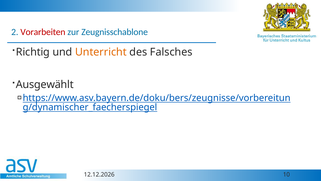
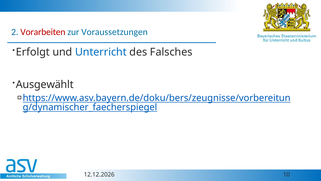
Zeugnisschablone: Zeugnisschablone -> Voraussetzungen
Richtig: Richtig -> Erfolgt
Unterricht colour: orange -> blue
